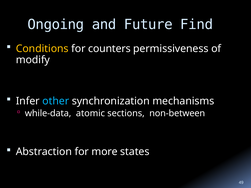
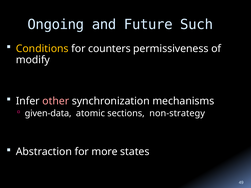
Find: Find -> Such
other colour: light blue -> pink
while-data: while-data -> given-data
non-between: non-between -> non-strategy
